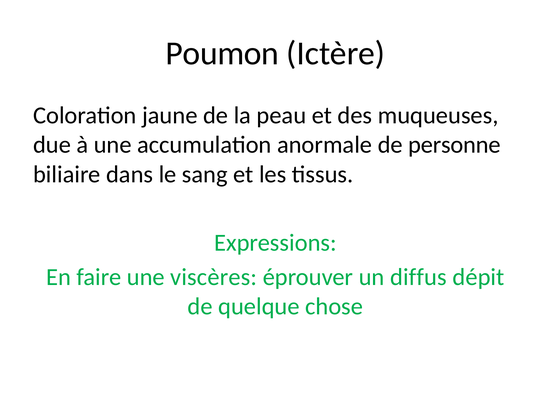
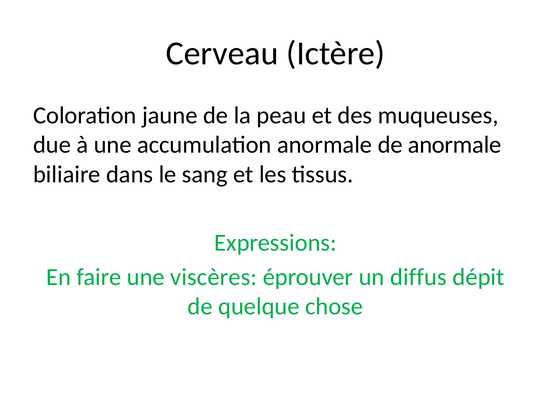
Poumon: Poumon -> Cerveau
de personne: personne -> anormale
